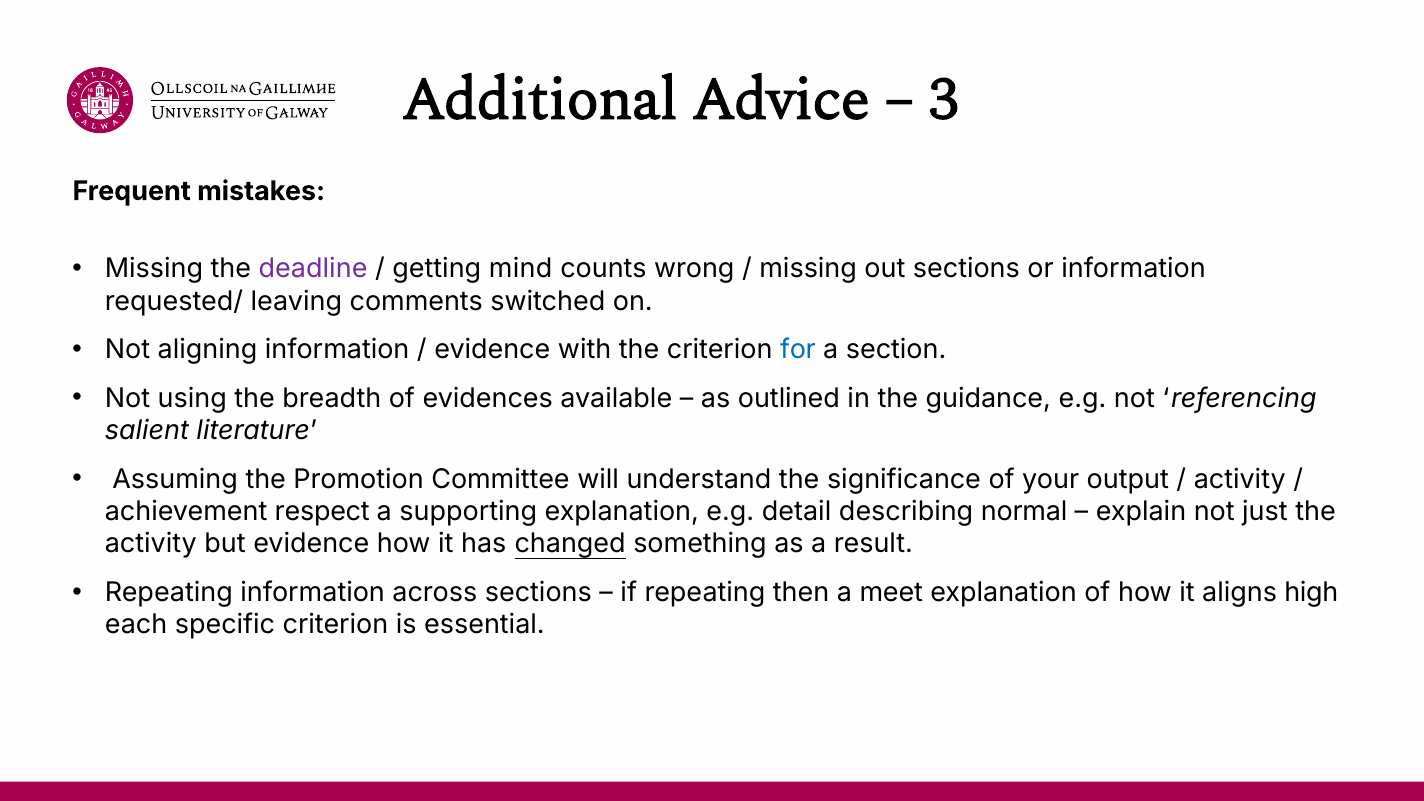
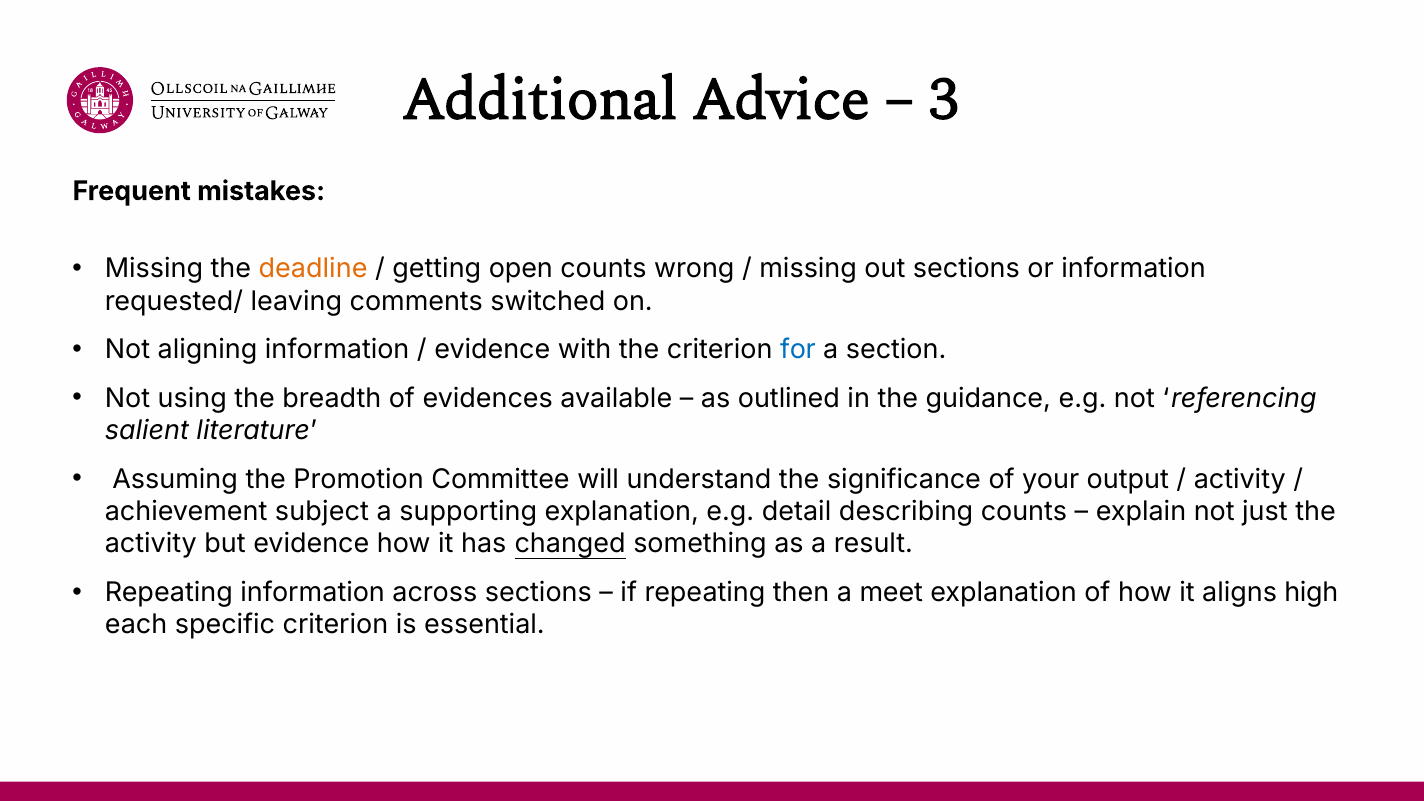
deadline colour: purple -> orange
mind: mind -> open
respect: respect -> subject
describing normal: normal -> counts
